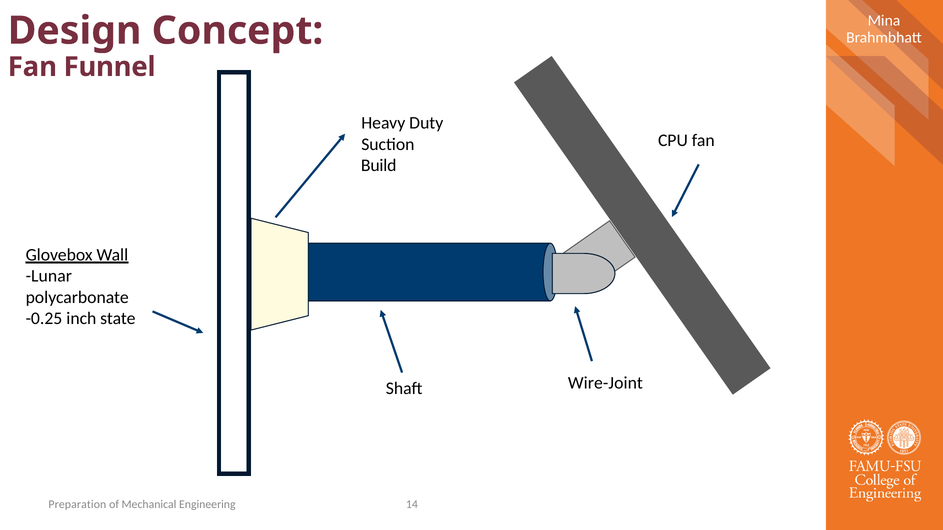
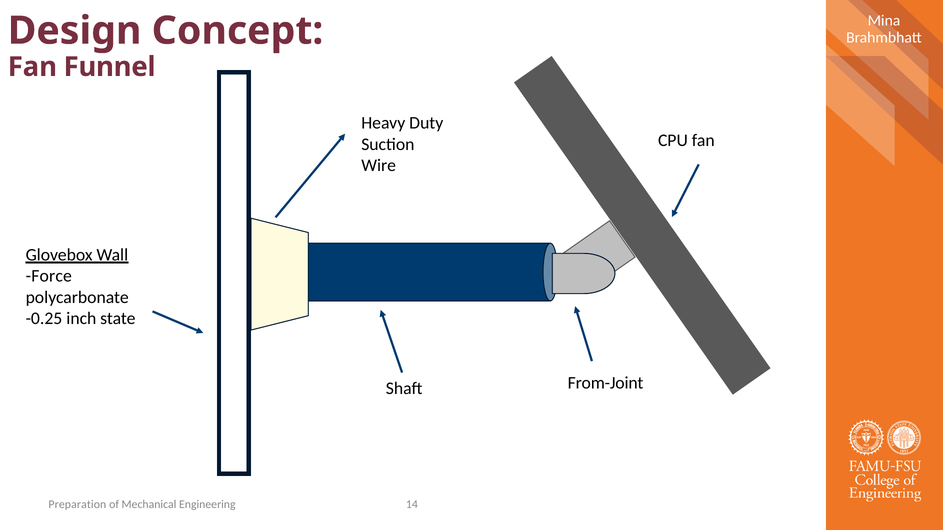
Build: Build -> Wire
Lunar: Lunar -> Force
Wire-Joint: Wire-Joint -> From-Joint
